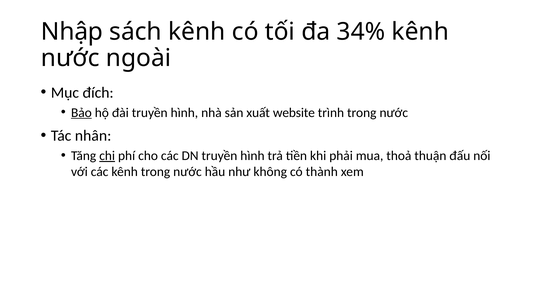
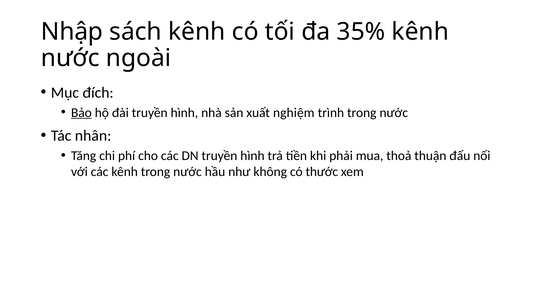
34%: 34% -> 35%
website: website -> nghiệm
chi underline: present -> none
thành: thành -> thước
